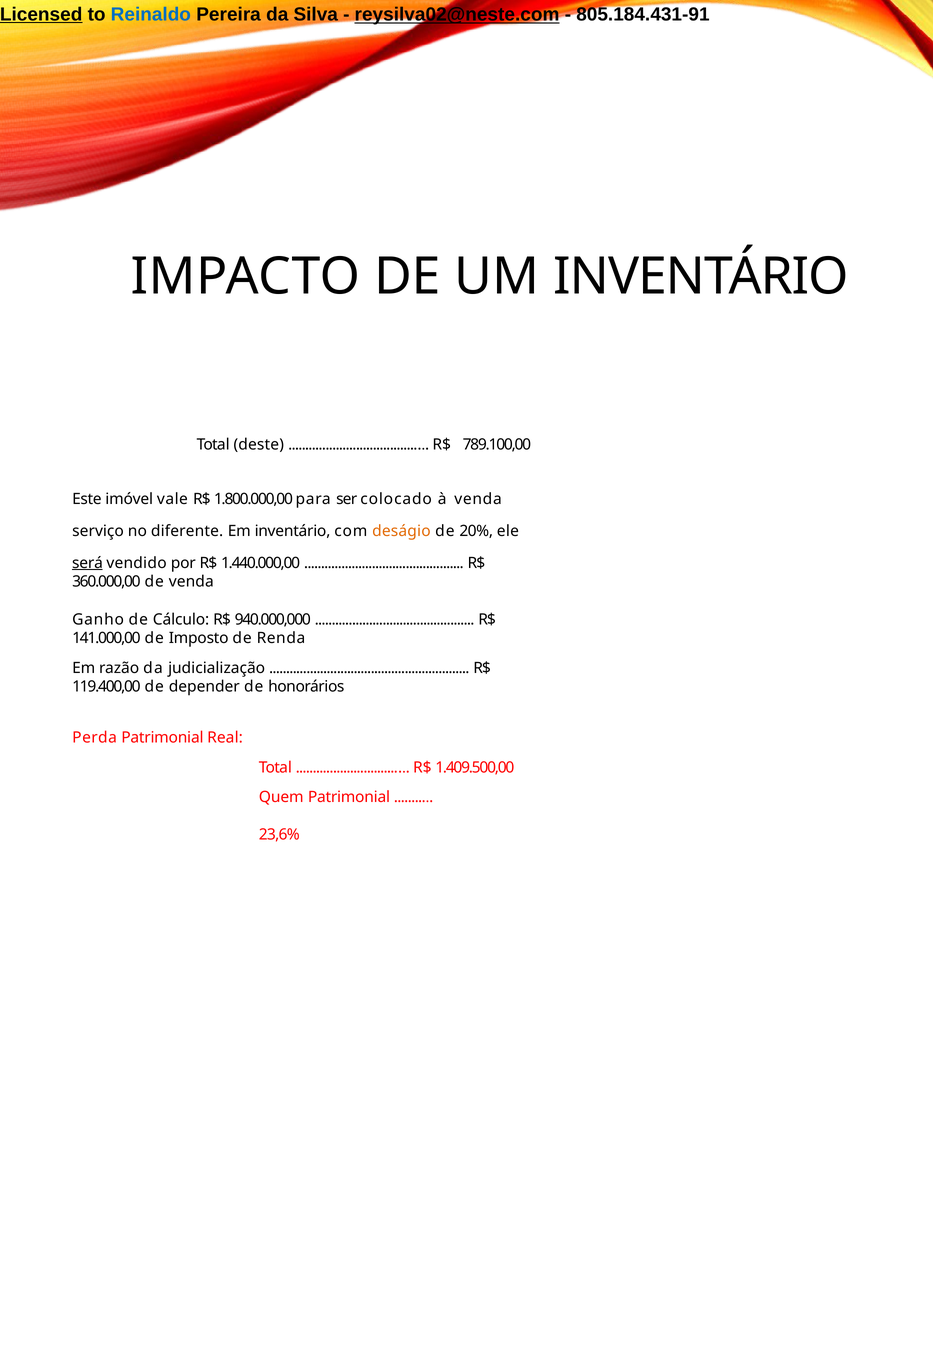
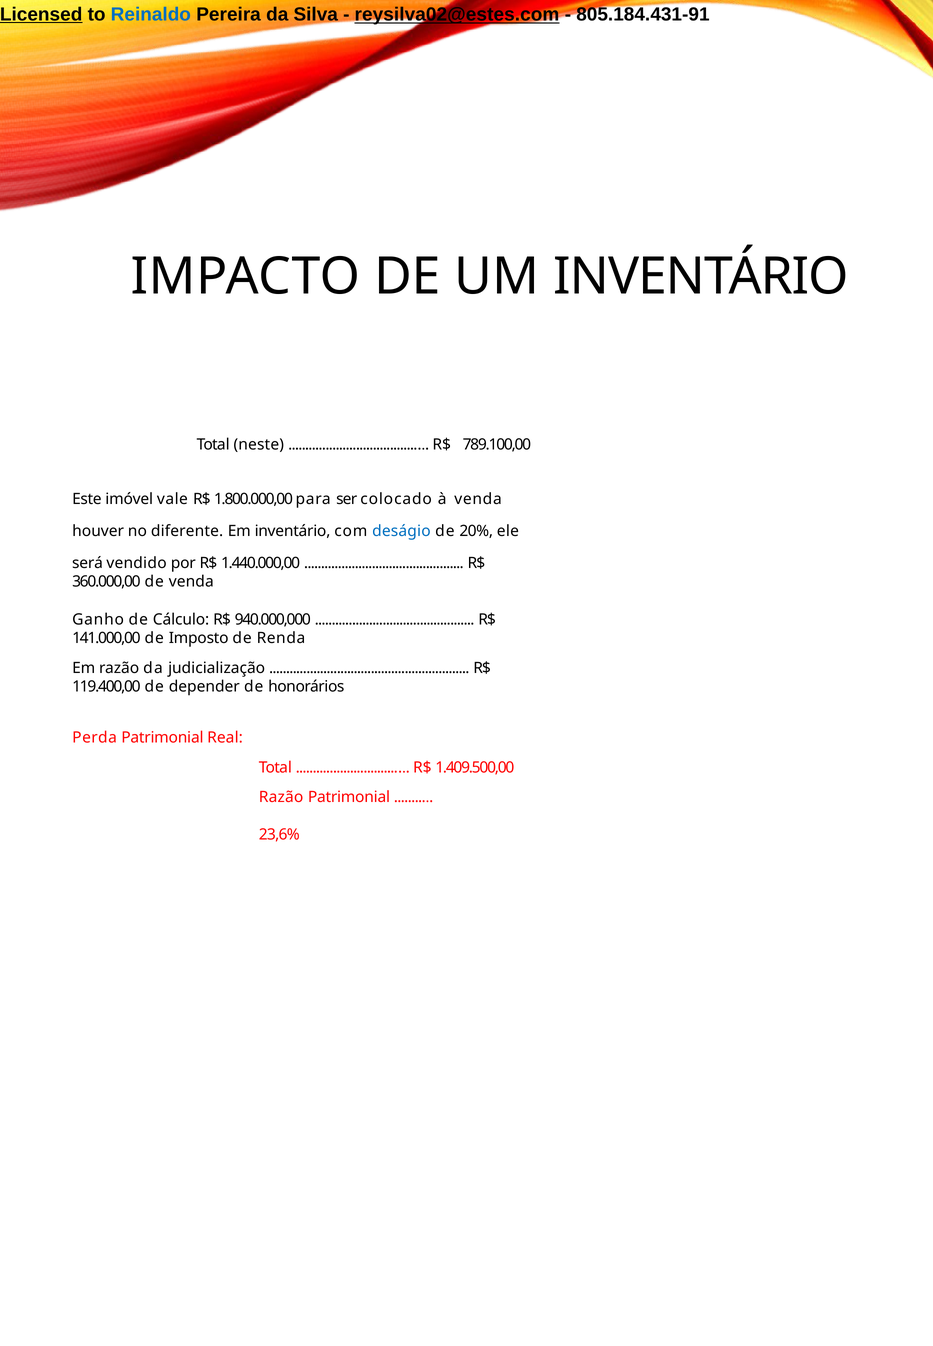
reysilva02@neste.com: reysilva02@neste.com -> reysilva02@estes.com
deste: deste -> neste
serviço: serviço -> houver
deságio colour: orange -> blue
será underline: present -> none
Quem at (281, 797): Quem -> Razão
